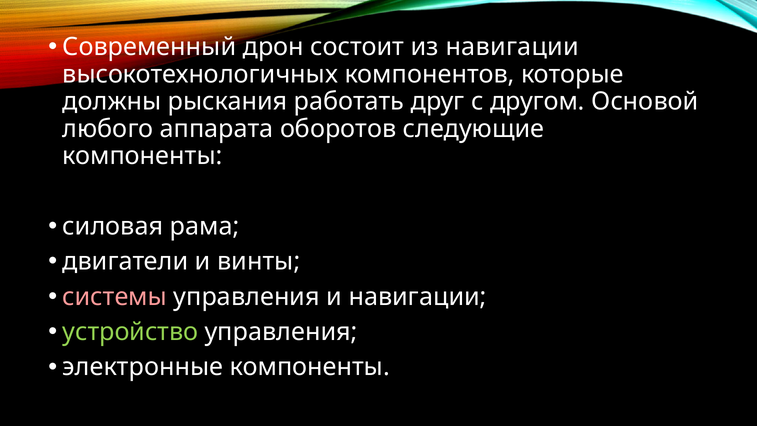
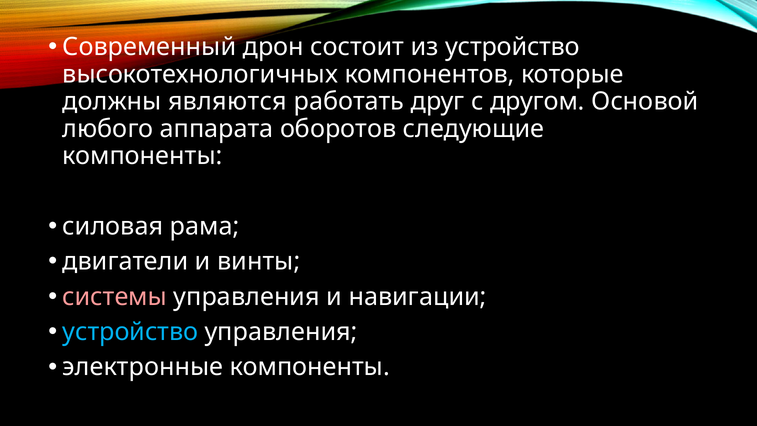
из навигации: навигации -> устройство
рыскания: рыскания -> являются
устройство at (130, 332) colour: light green -> light blue
